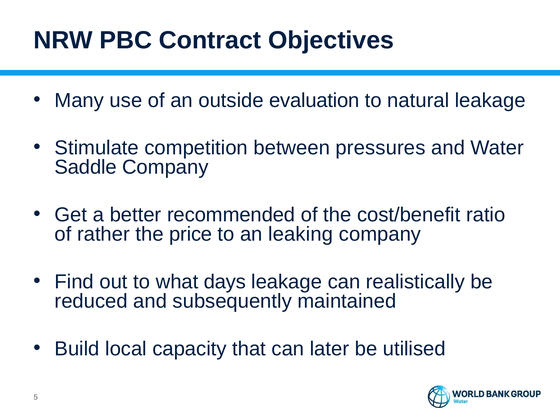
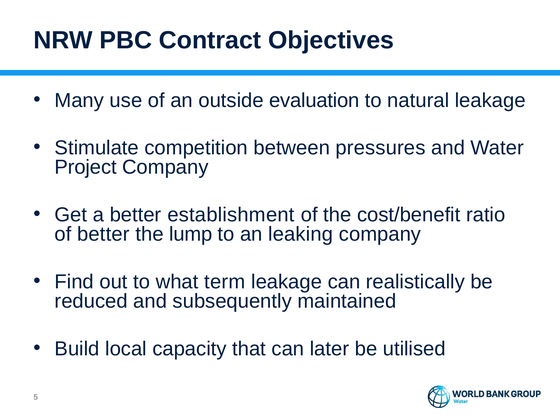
Saddle: Saddle -> Project
recommended: recommended -> establishment
of rather: rather -> better
price: price -> lump
days: days -> term
